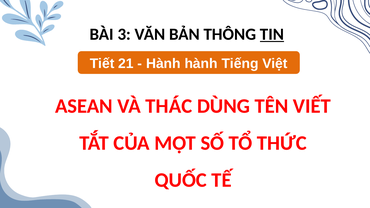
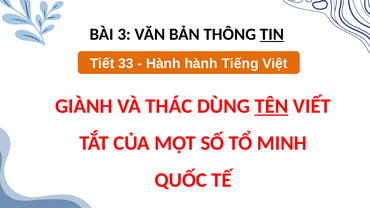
21: 21 -> 33
ASEAN: ASEAN -> GIÀNH
TÊN underline: none -> present
THỨC: THỨC -> MINH
